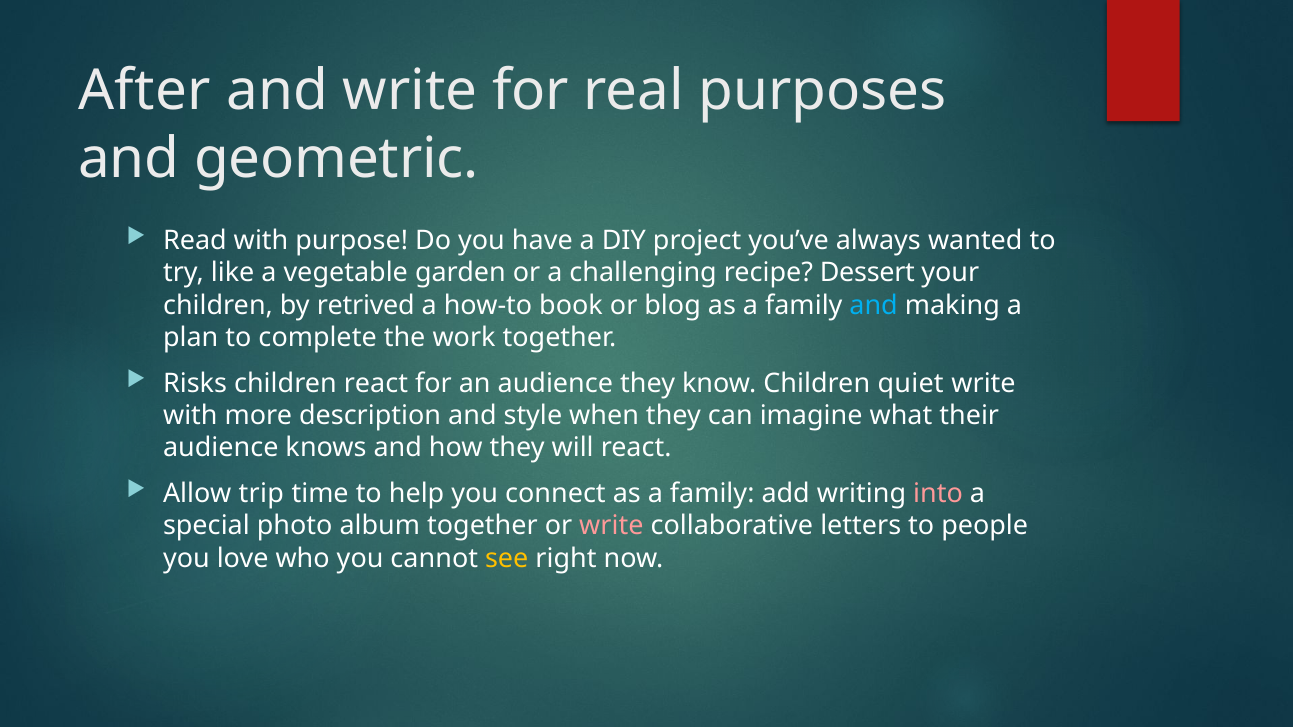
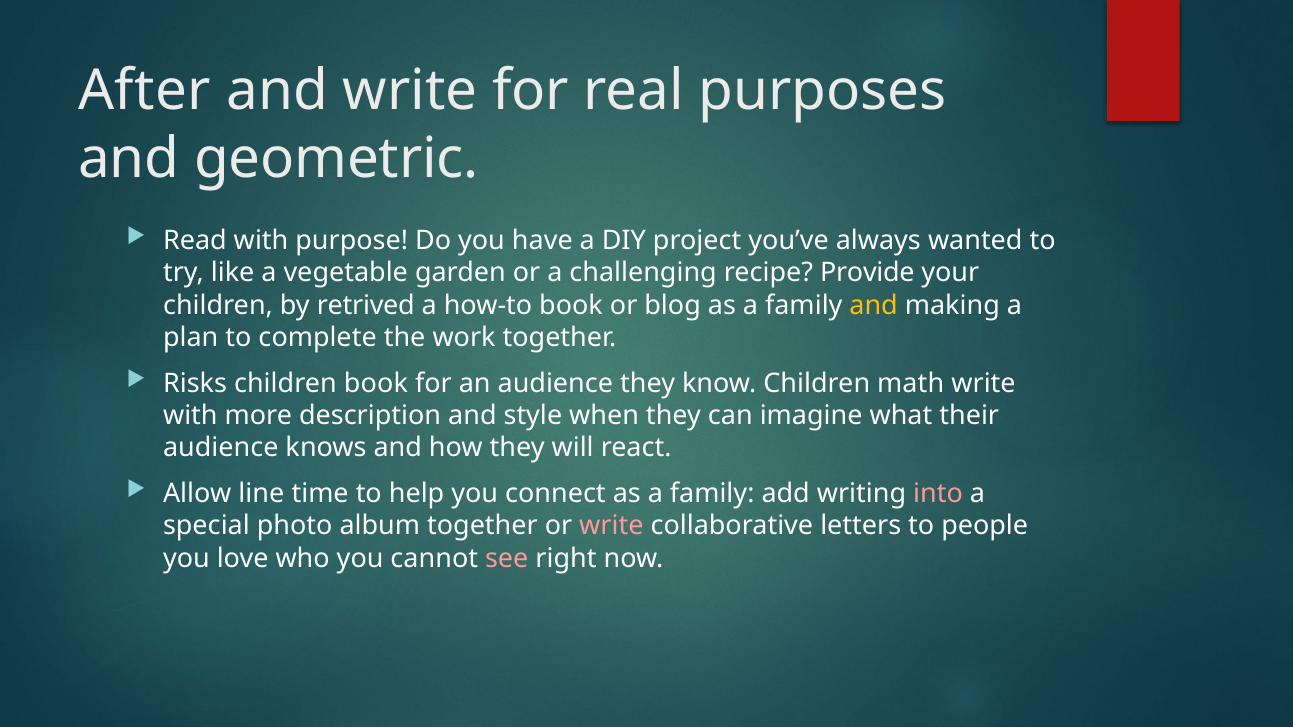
Dessert: Dessert -> Provide
and at (874, 305) colour: light blue -> yellow
children react: react -> book
quiet: quiet -> math
trip: trip -> line
see colour: yellow -> pink
